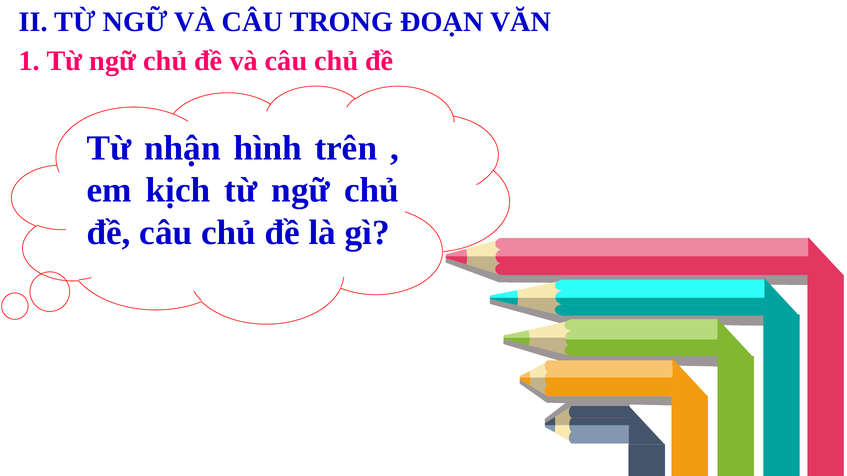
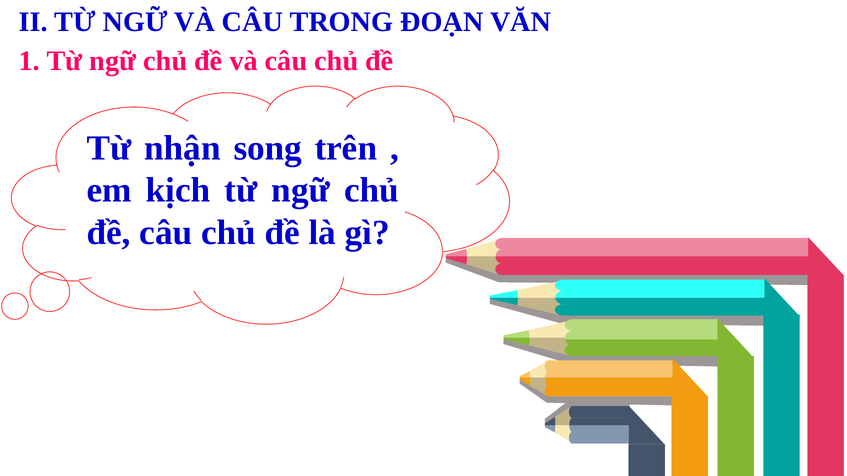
hình: hình -> song
